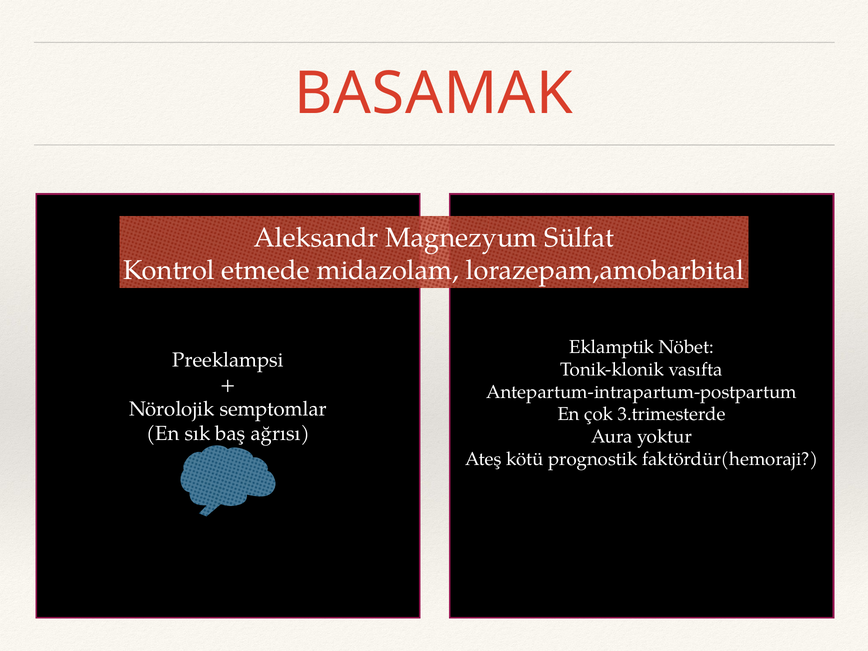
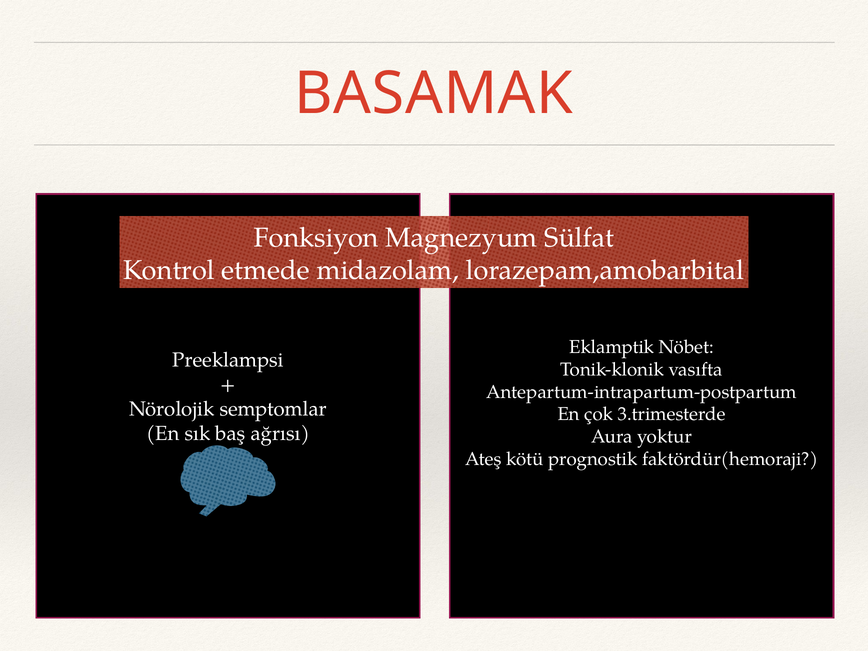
Aleksandr: Aleksandr -> Fonksiyon
